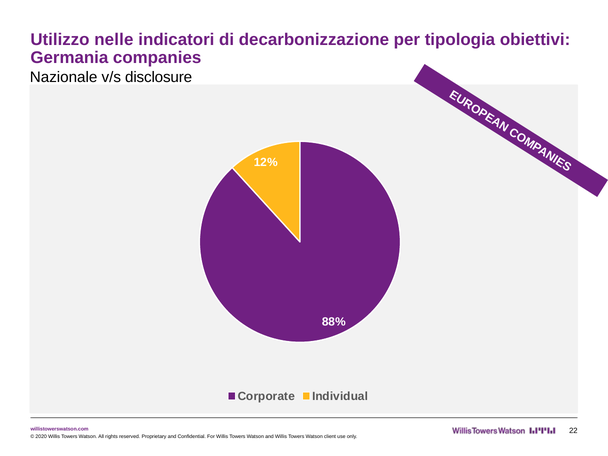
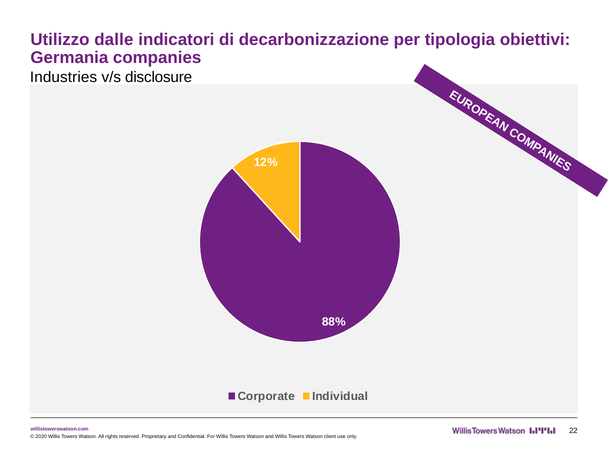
nelle: nelle -> dalle
Nazionale: Nazionale -> Industries
